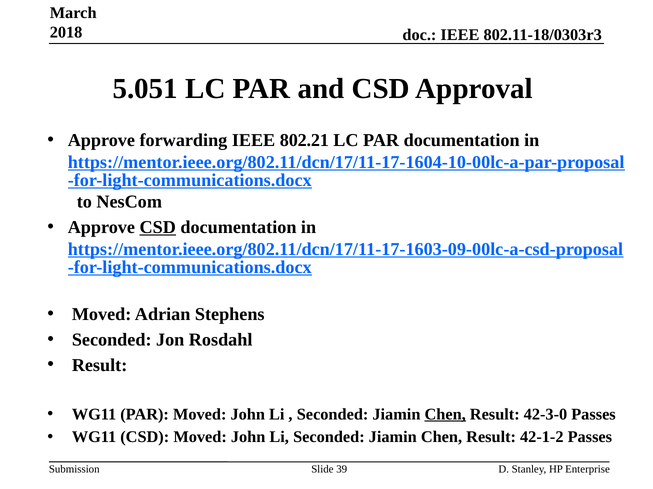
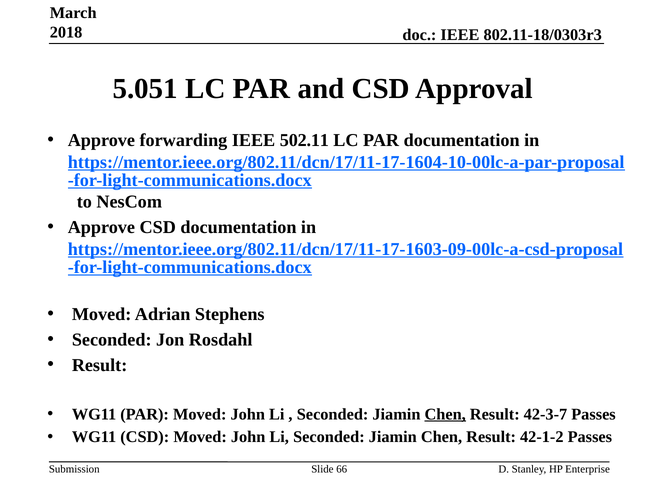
802.21: 802.21 -> 502.11
CSD at (158, 228) underline: present -> none
42-3-0: 42-3-0 -> 42-3-7
39: 39 -> 66
